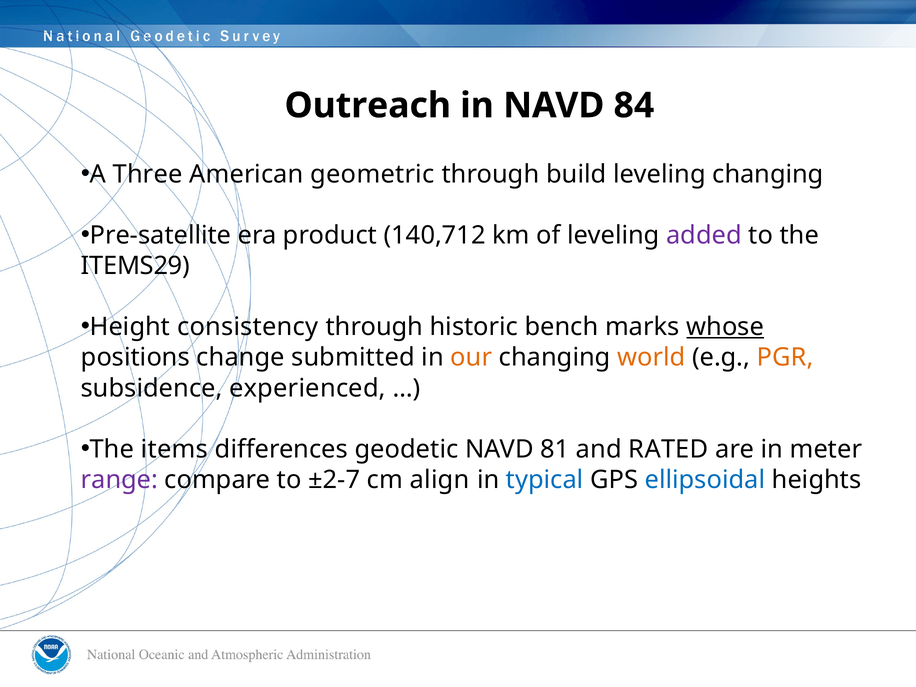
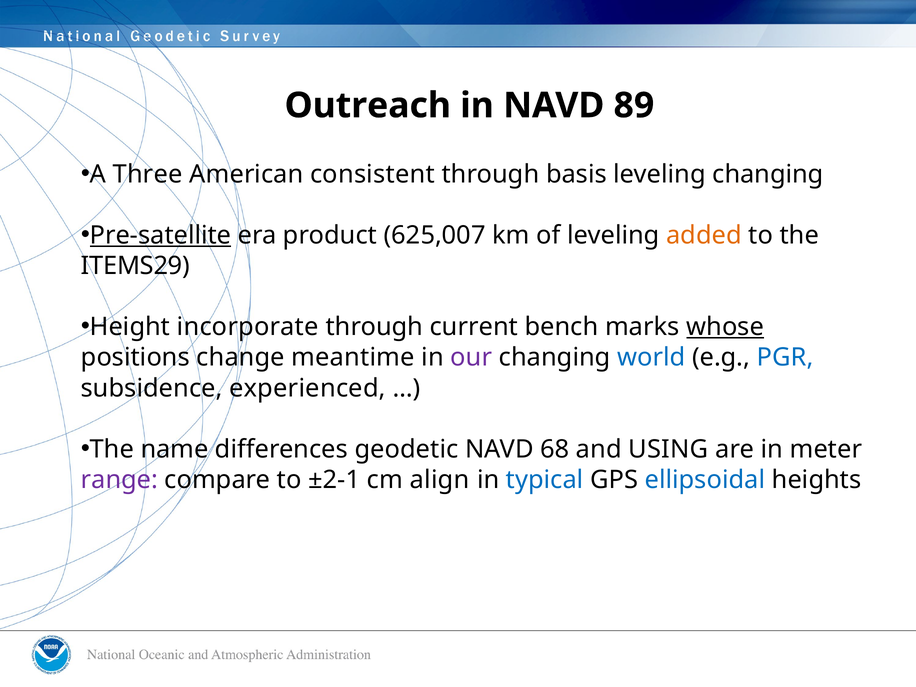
84: 84 -> 89
geometric: geometric -> consistent
build: build -> basis
Pre-satellite underline: none -> present
140,712: 140,712 -> 625,007
added colour: purple -> orange
consistency: consistency -> incorporate
historic: historic -> current
submitted: submitted -> meantime
our colour: orange -> purple
world colour: orange -> blue
PGR colour: orange -> blue
items: items -> name
81: 81 -> 68
RATED: RATED -> USING
±2-7: ±2-7 -> ±2-1
